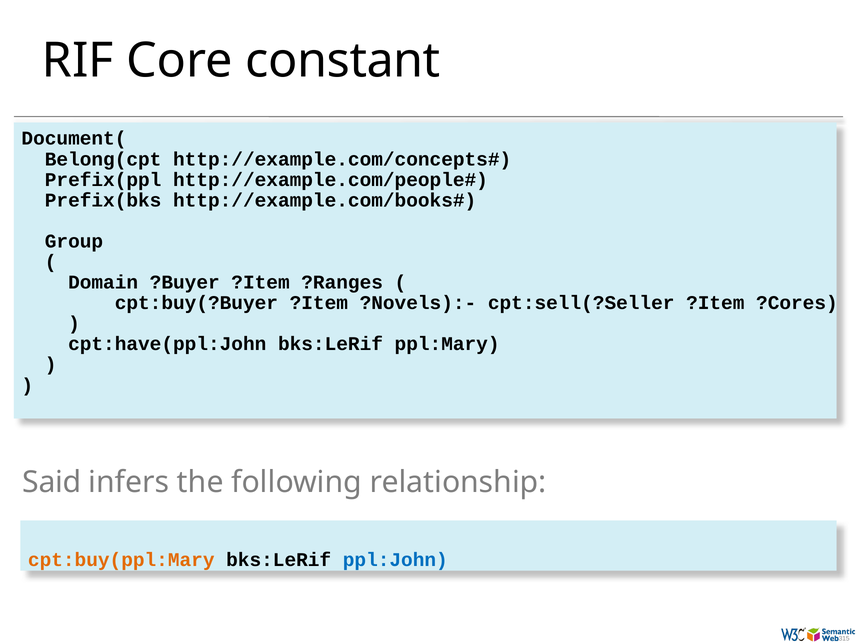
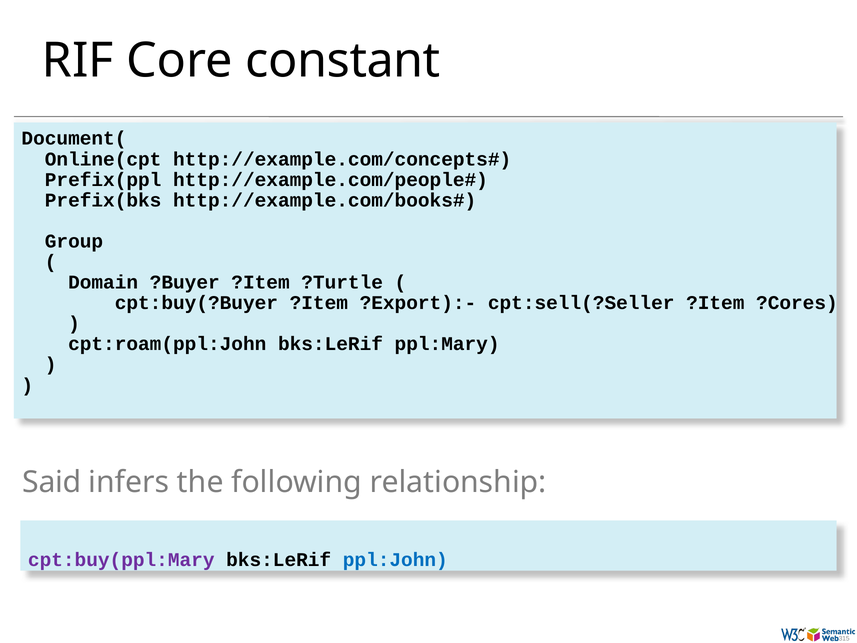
Belong(cpt: Belong(cpt -> Online(cpt
?Ranges: ?Ranges -> ?Turtle
?Novels):-: ?Novels):- -> ?Export):-
cpt:have(ppl:John: cpt:have(ppl:John -> cpt:roam(ppl:John
cpt:buy(ppl:Mary colour: orange -> purple
